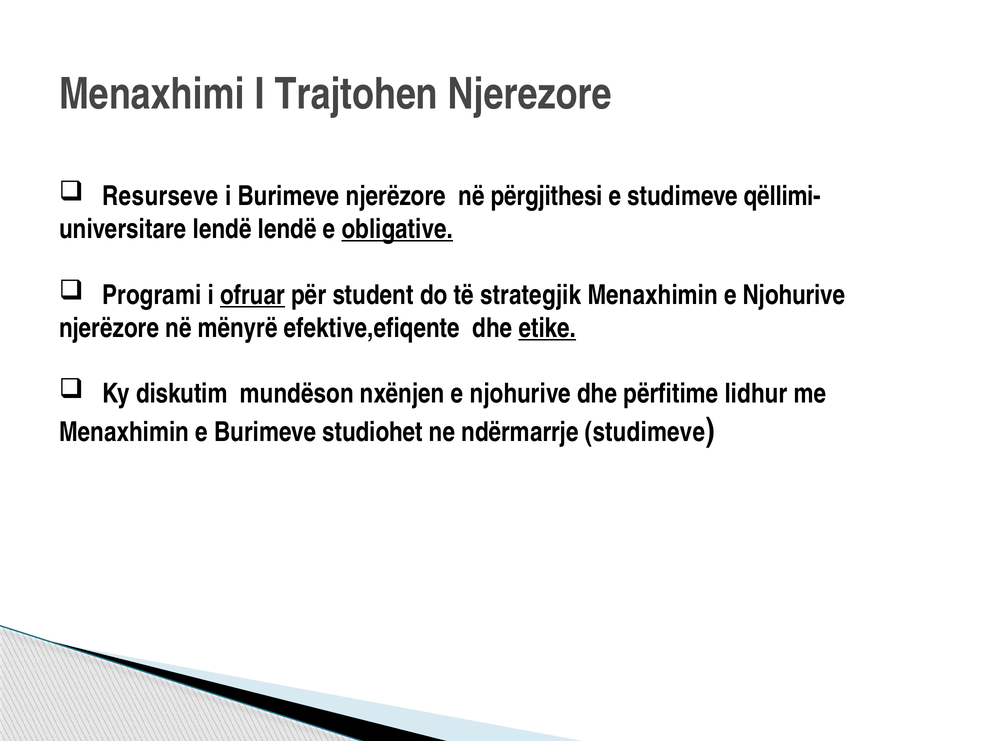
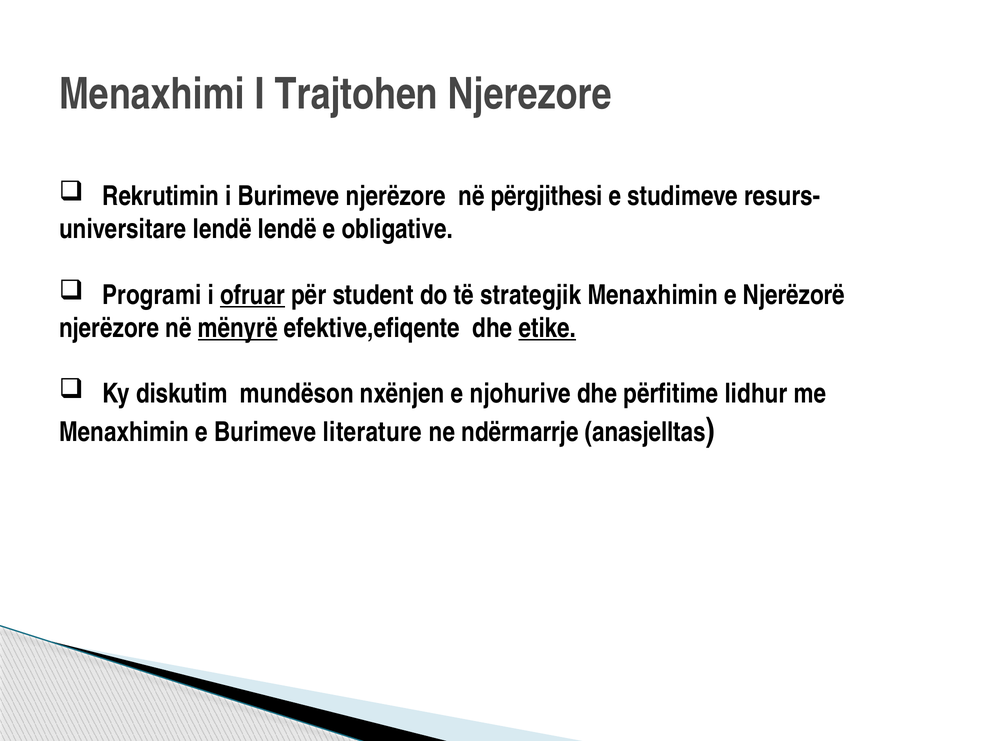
Resurseve: Resurseve -> Rekrutimin
qëllimi-: qëllimi- -> resurs-
obligative underline: present -> none
Menaxhimin e Njohurive: Njohurive -> Njerëzorë
mënyrë underline: none -> present
studiohet: studiohet -> literature
ndërmarrje studimeve: studimeve -> anasjelltas
